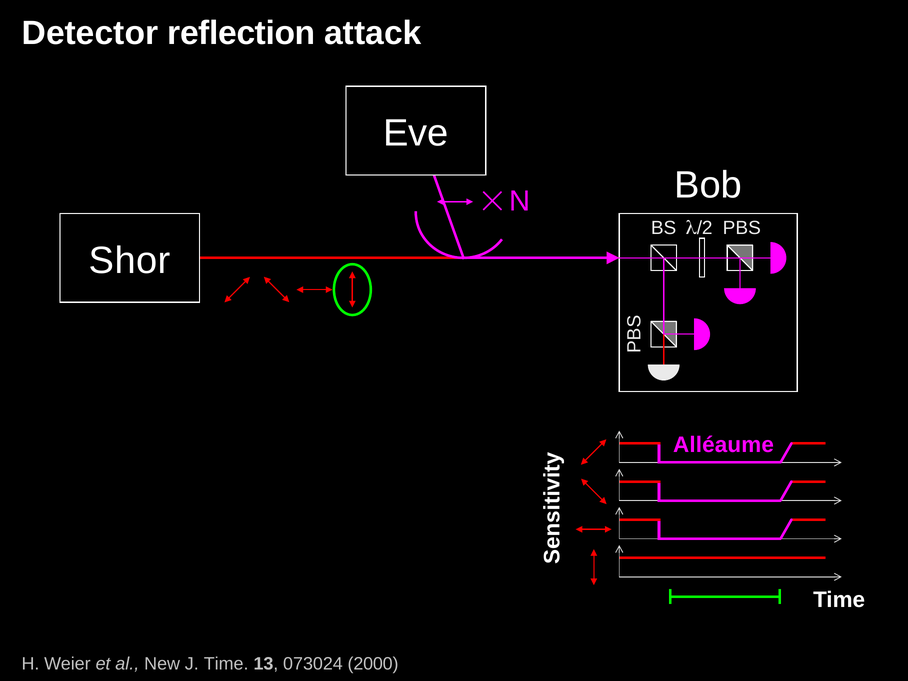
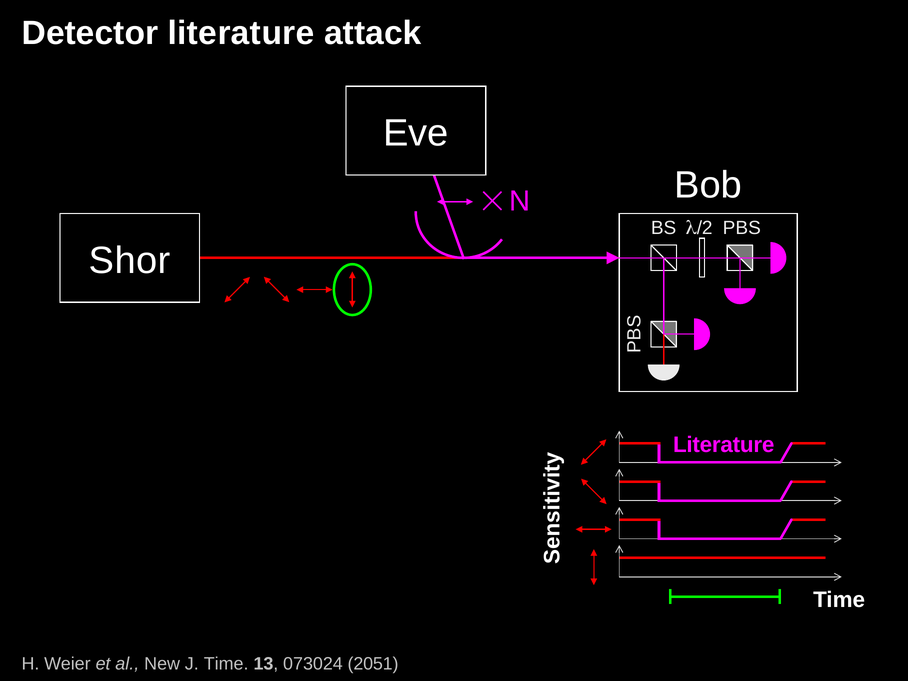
Detector reflection: reflection -> literature
Alléaume at (724, 445): Alléaume -> Literature
2000: 2000 -> 2051
